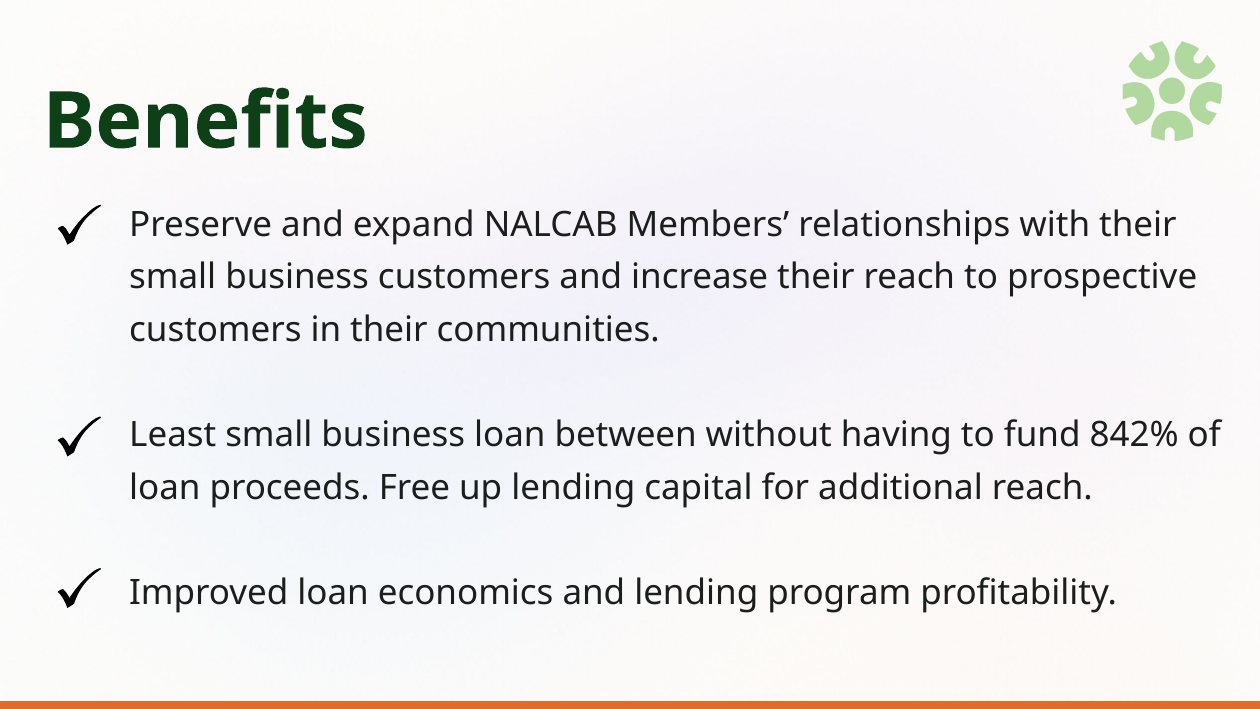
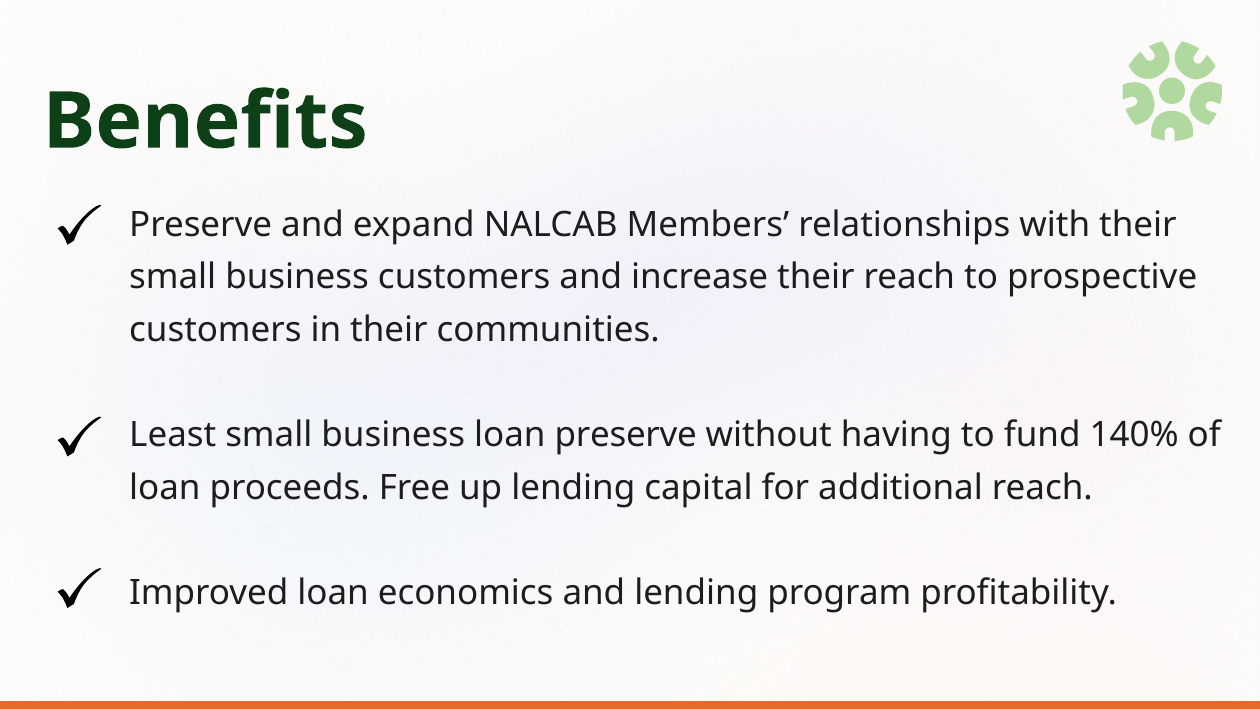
loan between: between -> preserve
842%: 842% -> 140%
